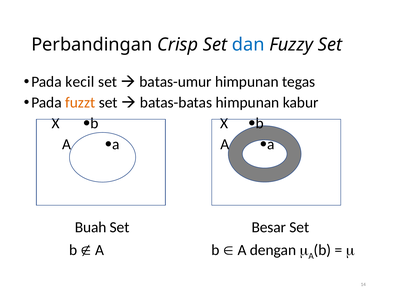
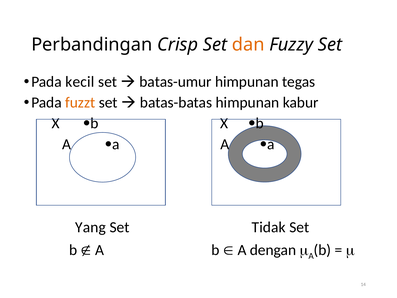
dan colour: blue -> orange
Buah: Buah -> Yang
Besar: Besar -> Tidak
